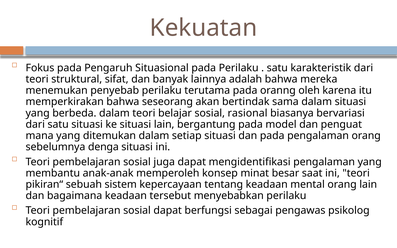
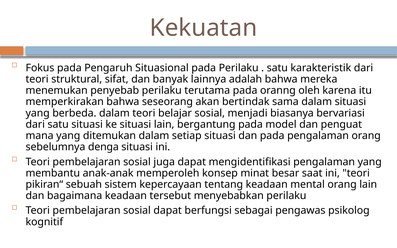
rasional: rasional -> menjadi
